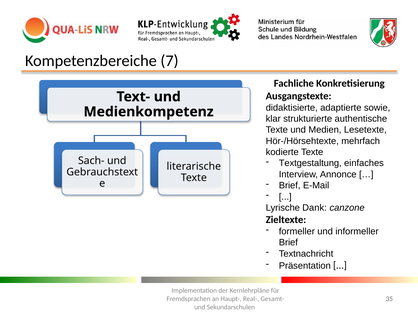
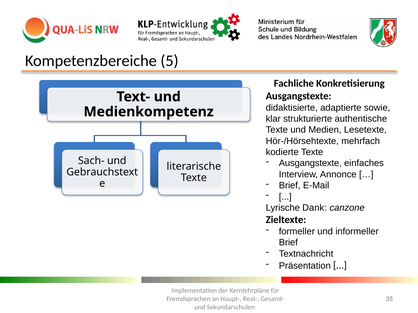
7: 7 -> 5
Textgestaltung at (310, 164): Textgestaltung -> Ausgangstexte
